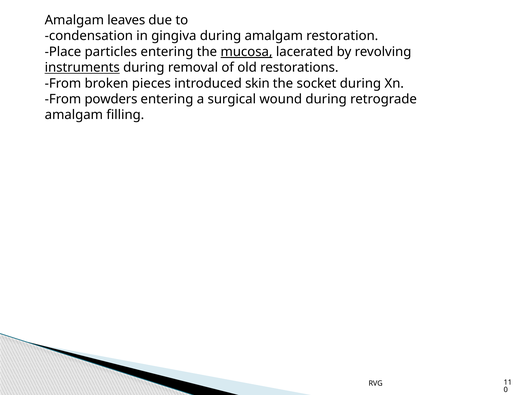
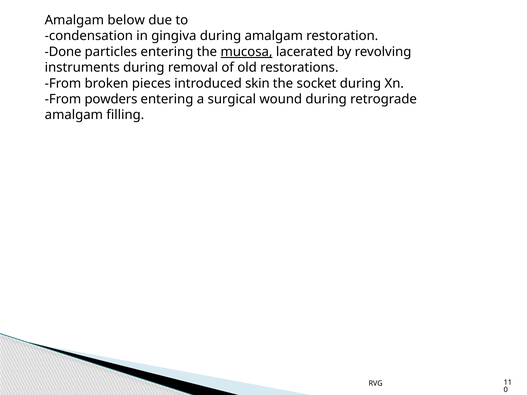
leaves: leaves -> below
Place: Place -> Done
instruments underline: present -> none
